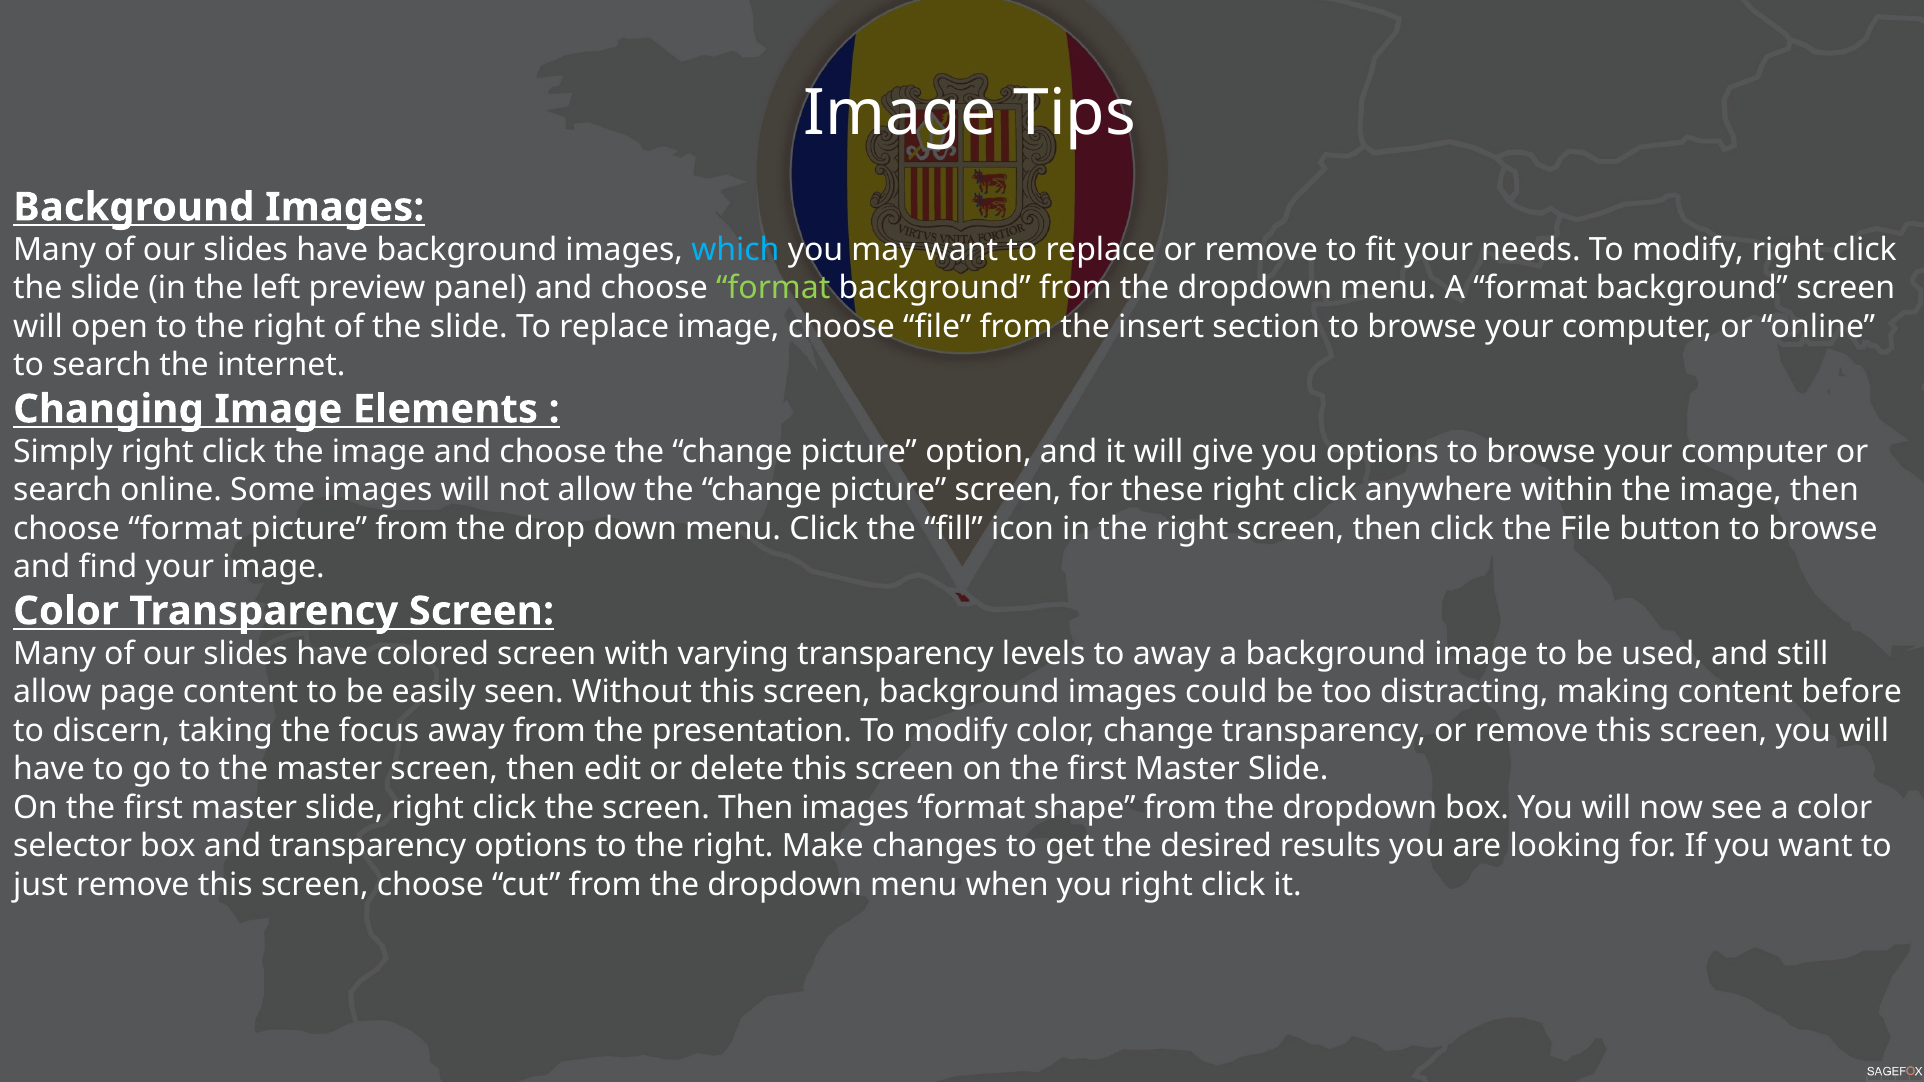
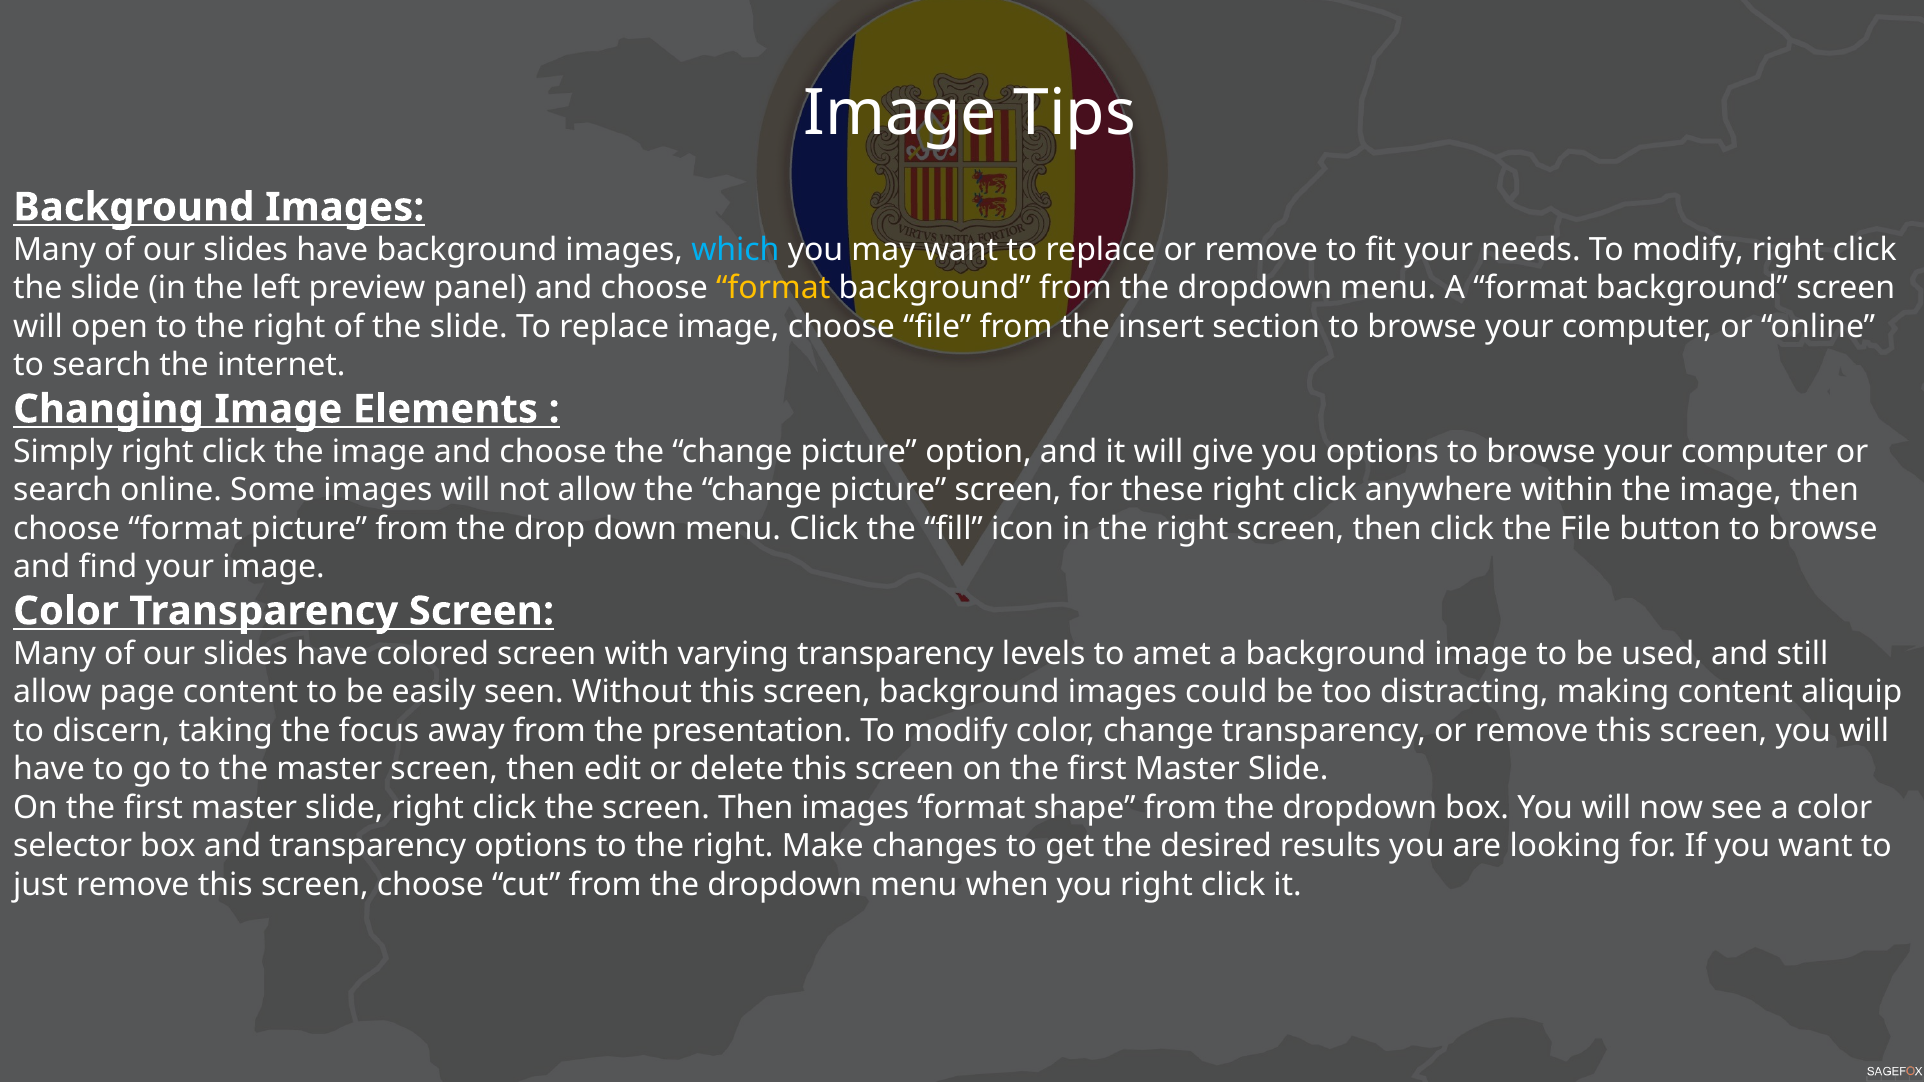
format at (773, 288) colour: light green -> yellow
to away: away -> amet
before: before -> aliquip
